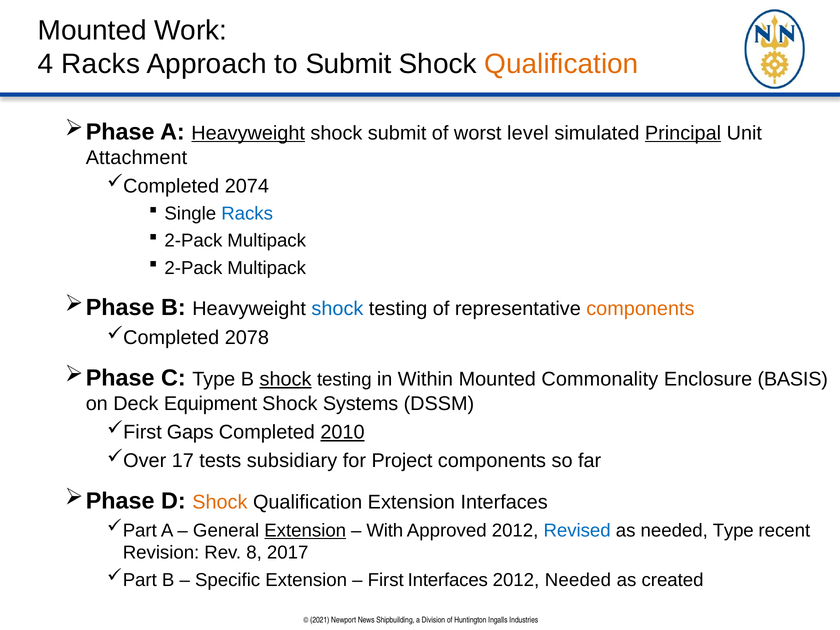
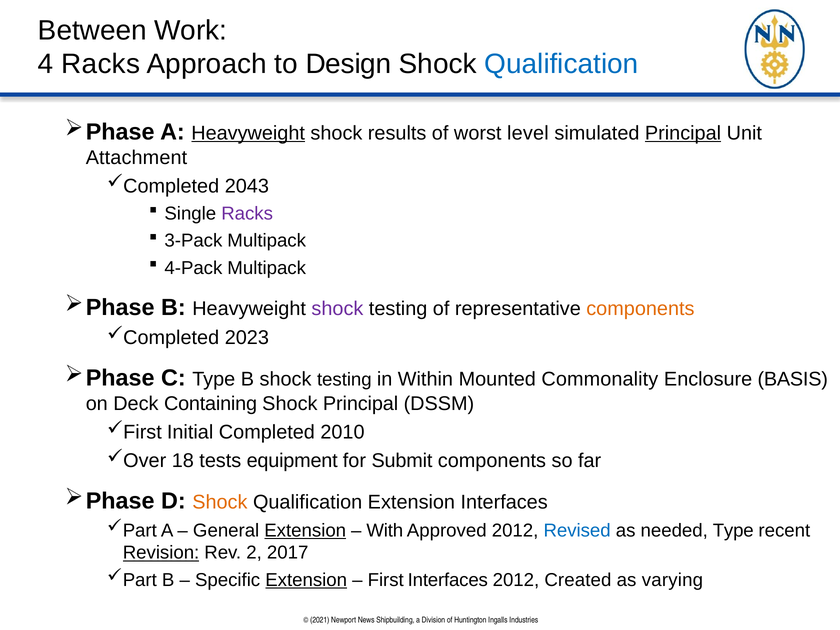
Mounted at (92, 31): Mounted -> Between
to Submit: Submit -> Design
Qualification at (561, 64) colour: orange -> blue
shock submit: submit -> results
2074: 2074 -> 2043
Racks at (247, 214) colour: blue -> purple
2-Pack at (193, 241): 2-Pack -> 3-Pack
2-Pack at (193, 268): 2-Pack -> 4-Pack
shock at (337, 309) colour: blue -> purple
2078: 2078 -> 2023
shock at (286, 379) underline: present -> none
Equipment: Equipment -> Containing
Shock Systems: Systems -> Principal
Gaps: Gaps -> Initial
2010 underline: present -> none
17: 17 -> 18
subsidiary: subsidiary -> equipment
Project: Project -> Submit
Revision underline: none -> present
8: 8 -> 2
Extension at (306, 580) underline: none -> present
2012 Needed: Needed -> Created
created: created -> varying
